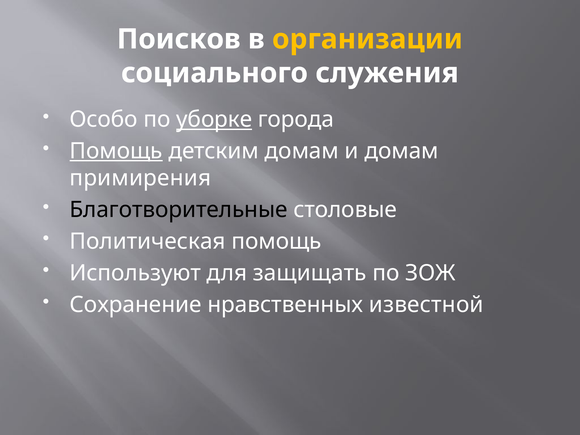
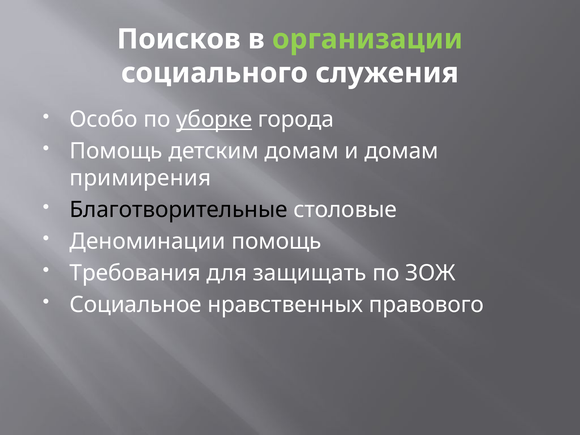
организации colour: yellow -> light green
Помощь at (116, 151) underline: present -> none
Политическая: Политическая -> Деноминации
Используют: Используют -> Требования
Сохранение: Сохранение -> Социальное
известной: известной -> правового
